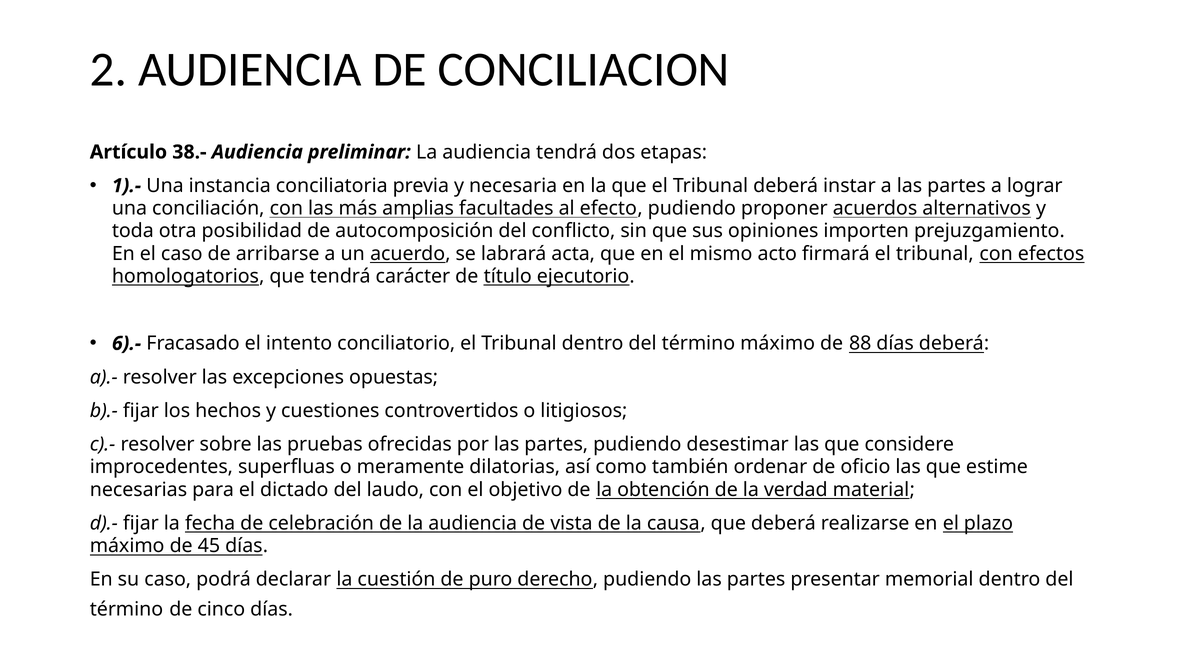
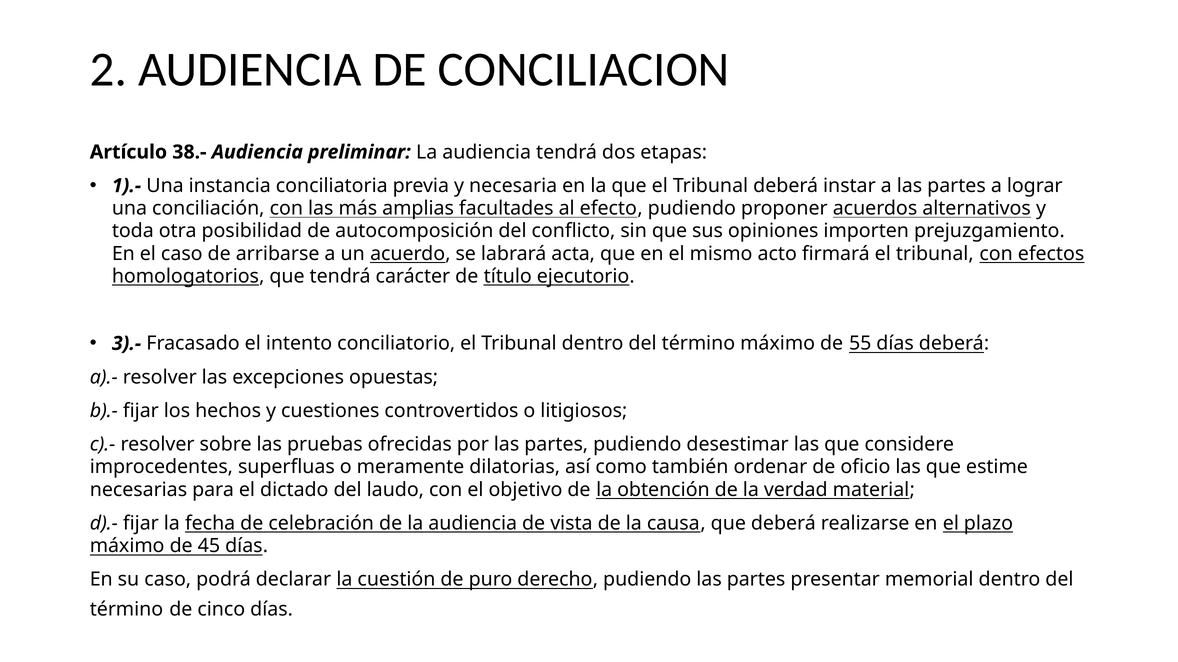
6).-: 6).- -> 3).-
88: 88 -> 55
